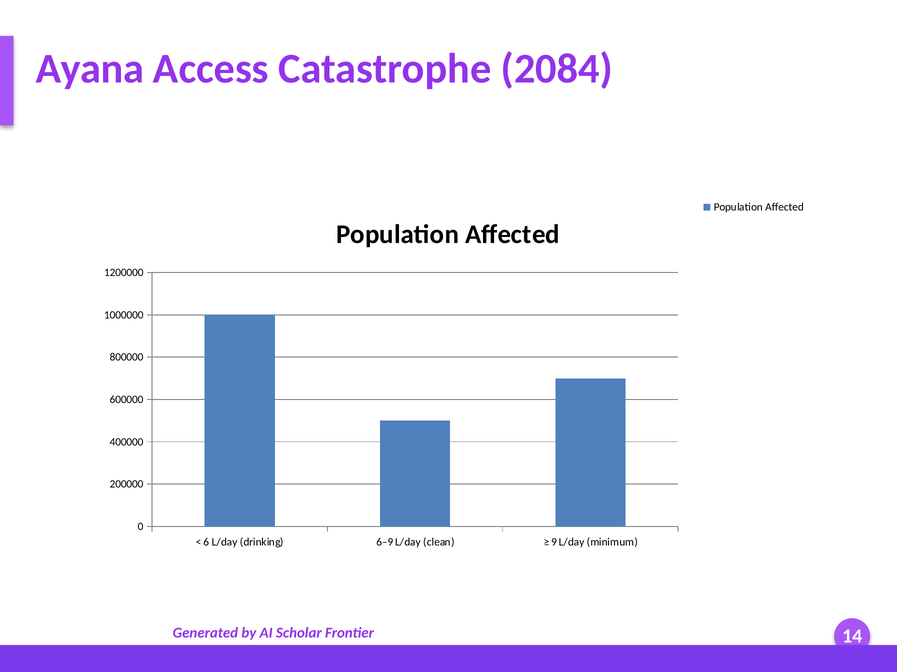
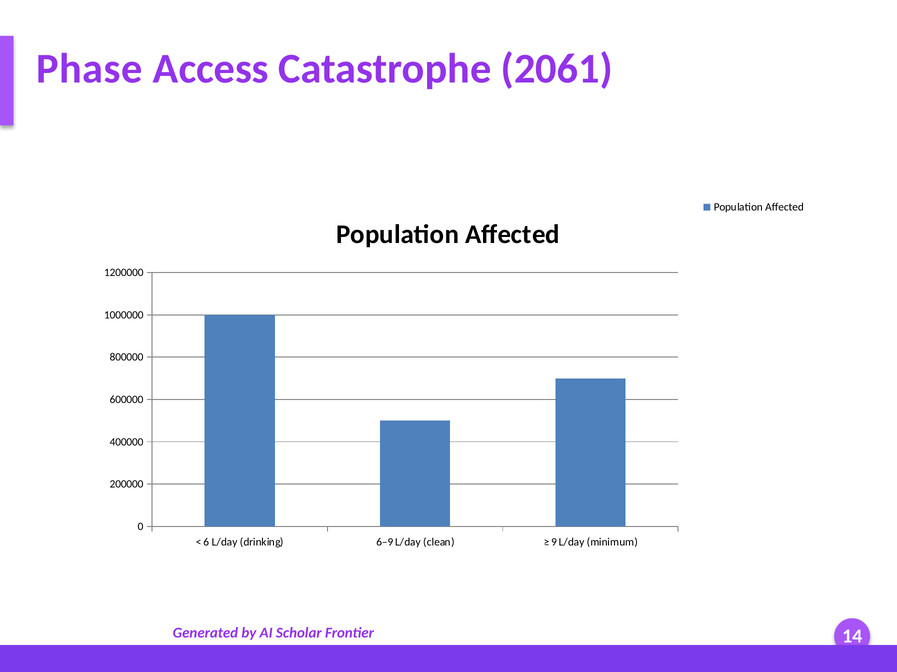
Ayana: Ayana -> Phase
2084: 2084 -> 2061
